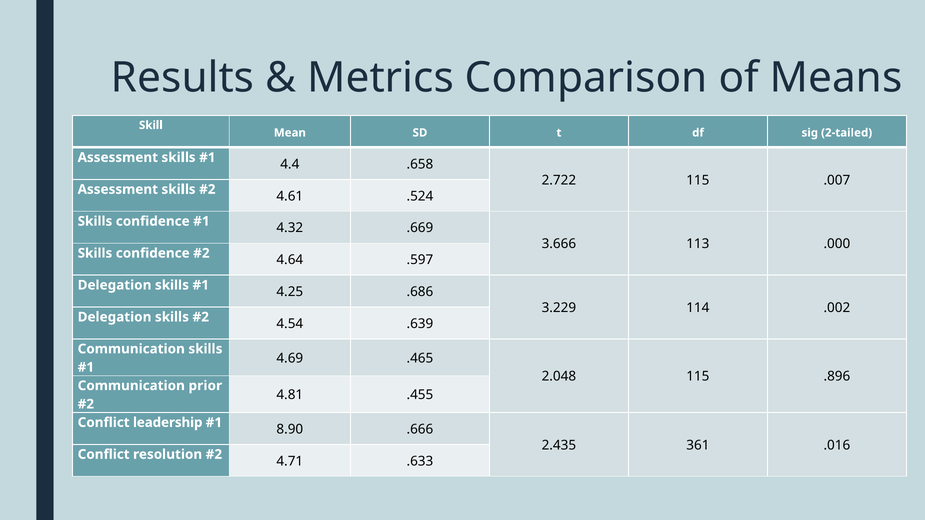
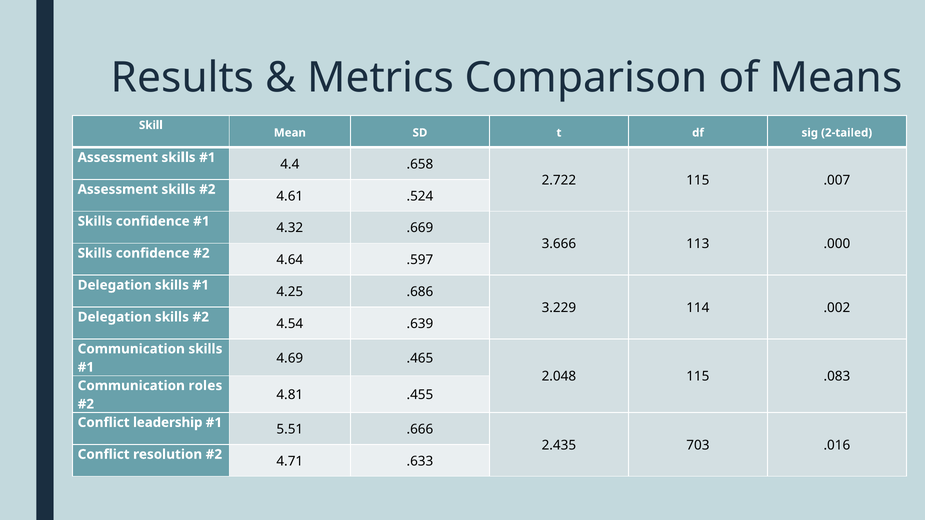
.896: .896 -> .083
prior: prior -> roles
8.90: 8.90 -> 5.51
361: 361 -> 703
